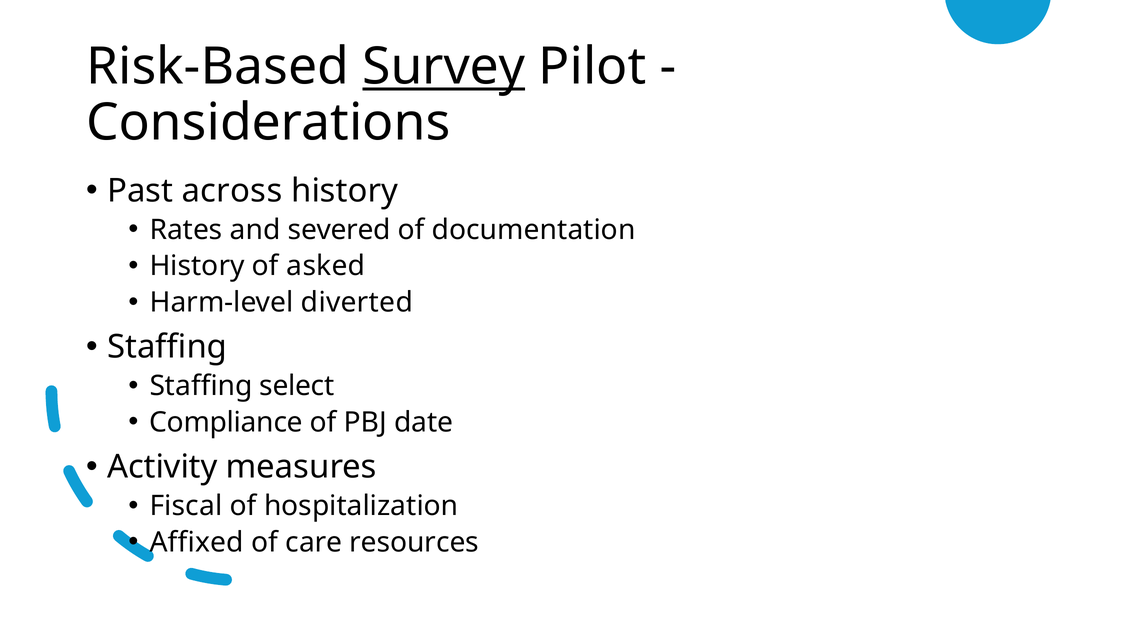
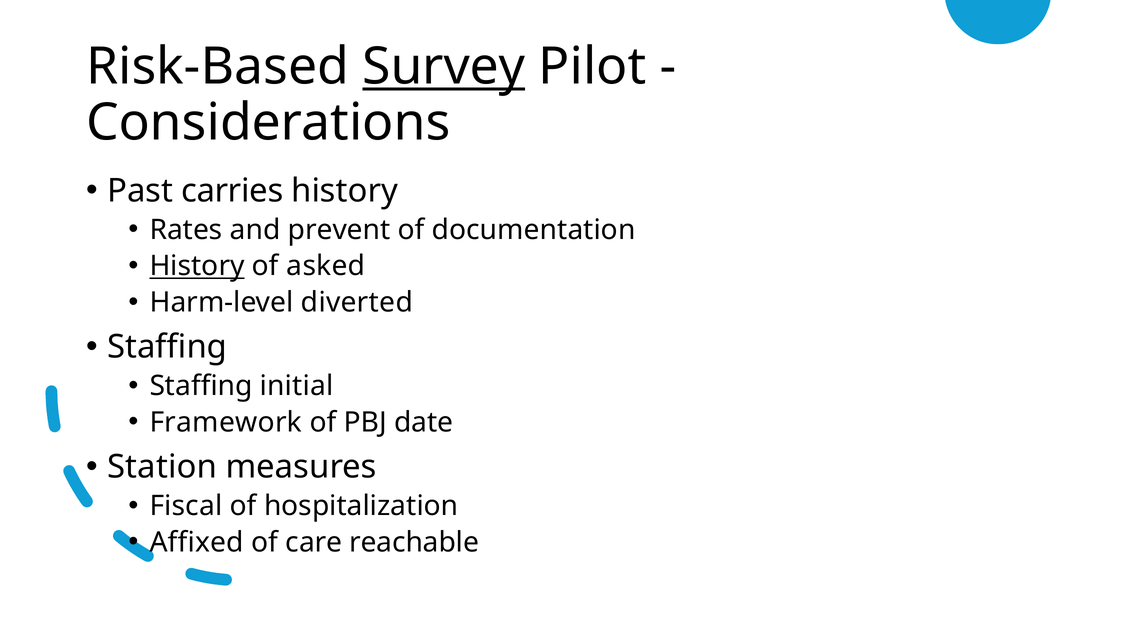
across: across -> carries
severed: severed -> prevent
History at (197, 266) underline: none -> present
select: select -> initial
Compliance: Compliance -> Framework
Activity: Activity -> Station
resources: resources -> reachable
